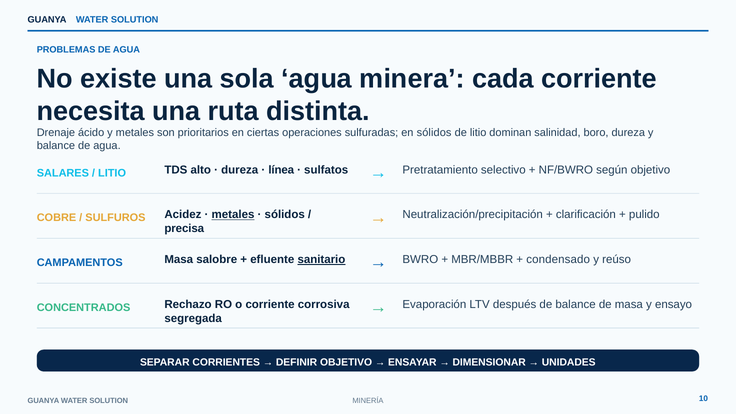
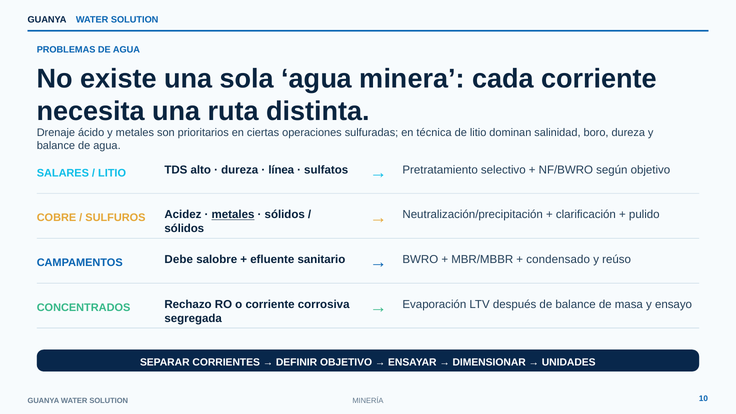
en sólidos: sólidos -> técnica
precisa at (184, 229): precisa -> sólidos
CAMPAMENTOS Masa: Masa -> Debe
sanitario underline: present -> none
